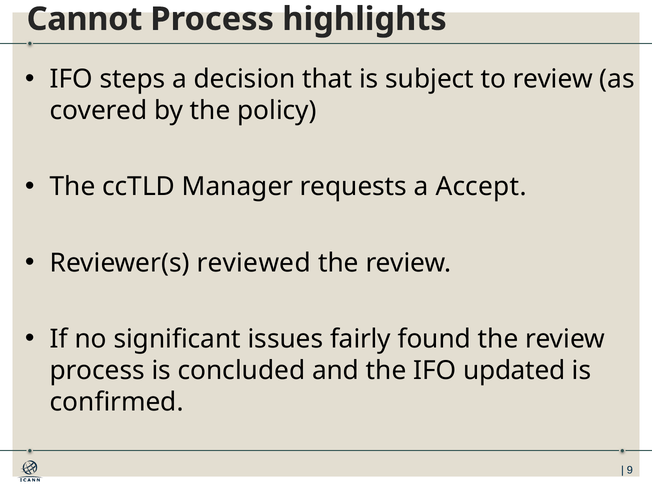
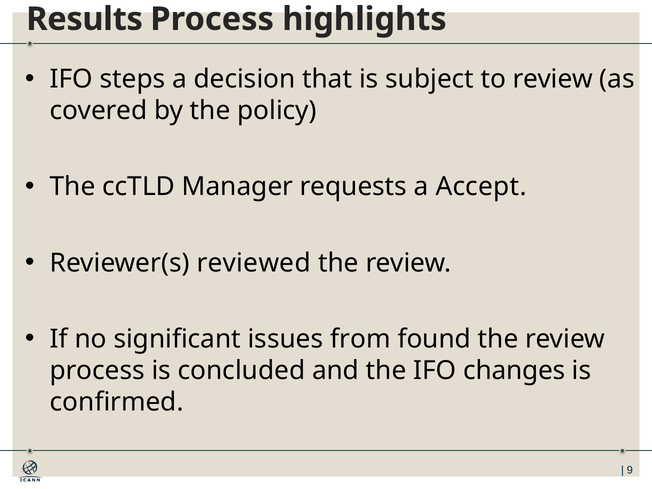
Cannot: Cannot -> Results
fairly: fairly -> from
updated: updated -> changes
